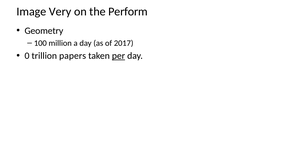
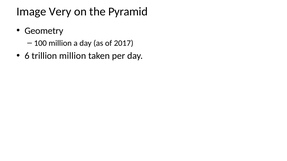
Perform: Perform -> Pyramid
0: 0 -> 6
trillion papers: papers -> million
per underline: present -> none
